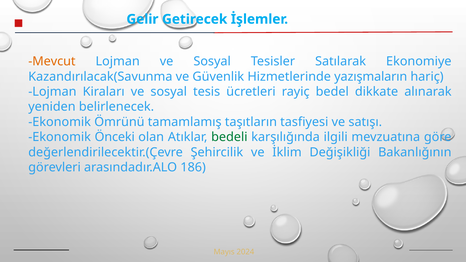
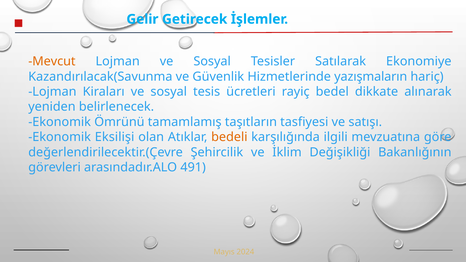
Önceki: Önceki -> Eksilişi
bedeli colour: green -> orange
186: 186 -> 491
